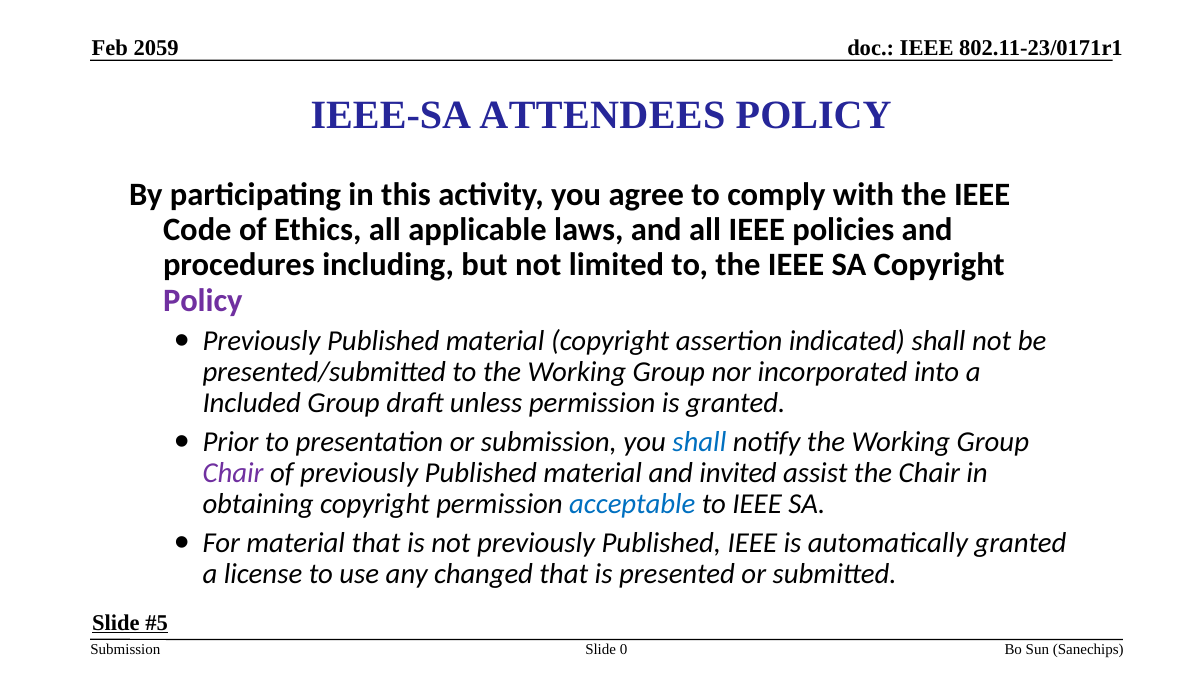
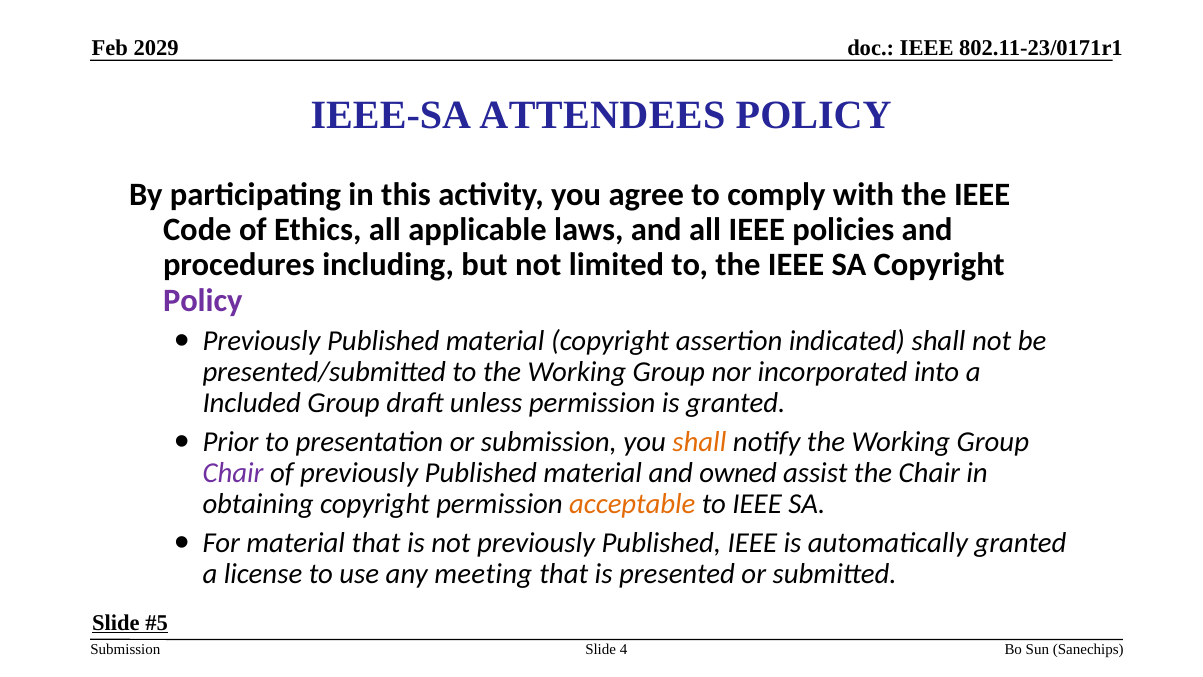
2059: 2059 -> 2029
shall at (699, 442) colour: blue -> orange
invited: invited -> owned
acceptable colour: blue -> orange
changed: changed -> meeting
0: 0 -> 4
